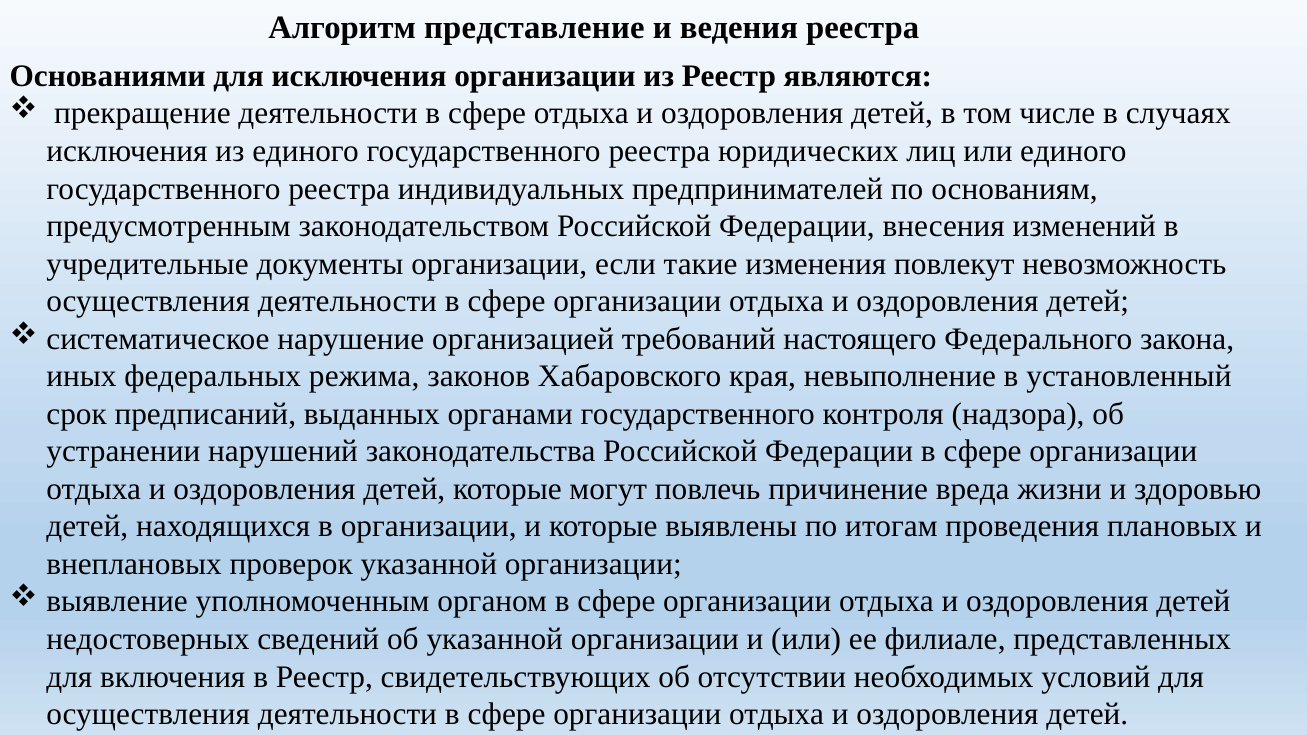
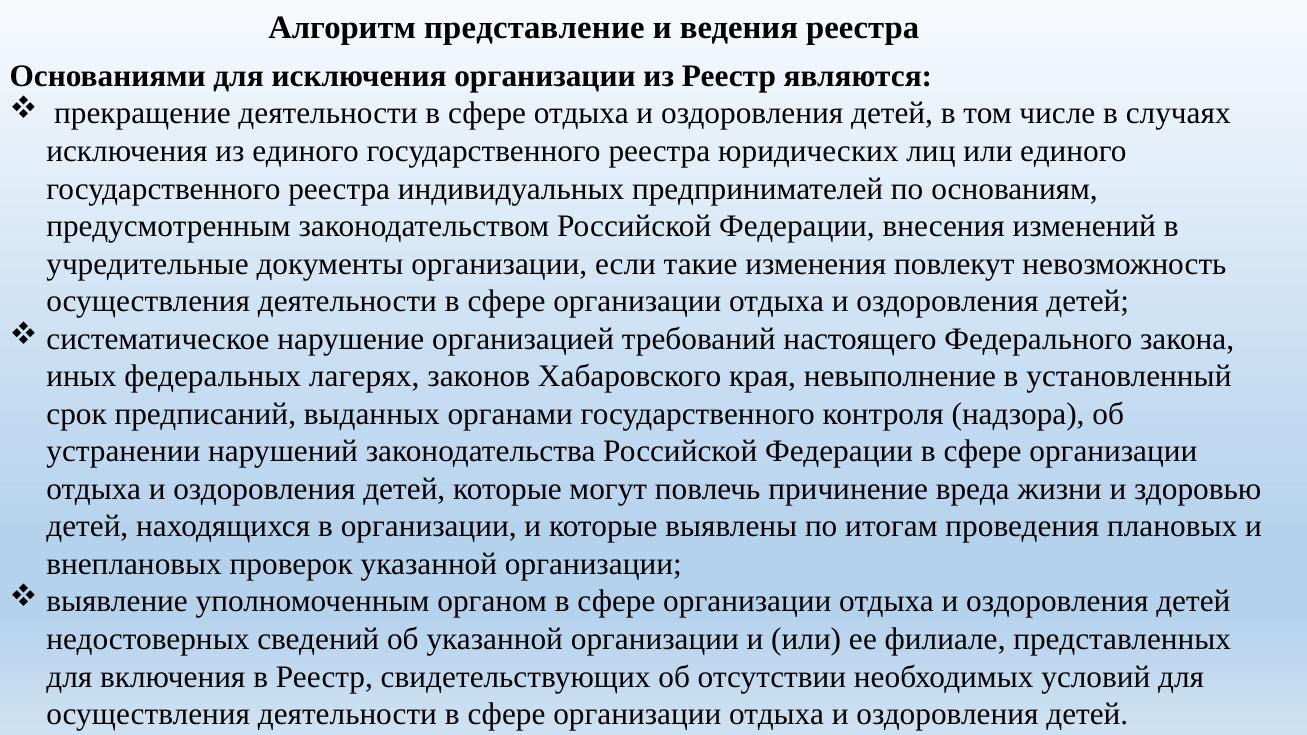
режима: режима -> лагерях
